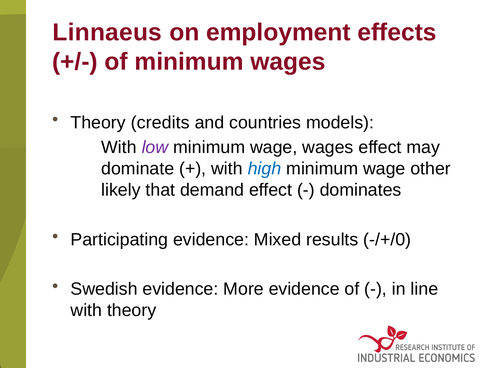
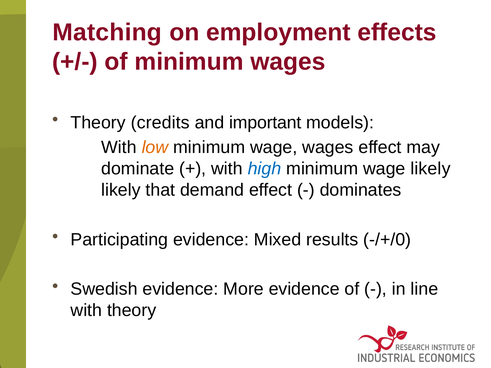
Linnaeus: Linnaeus -> Matching
countries: countries -> important
low colour: purple -> orange
wage other: other -> likely
